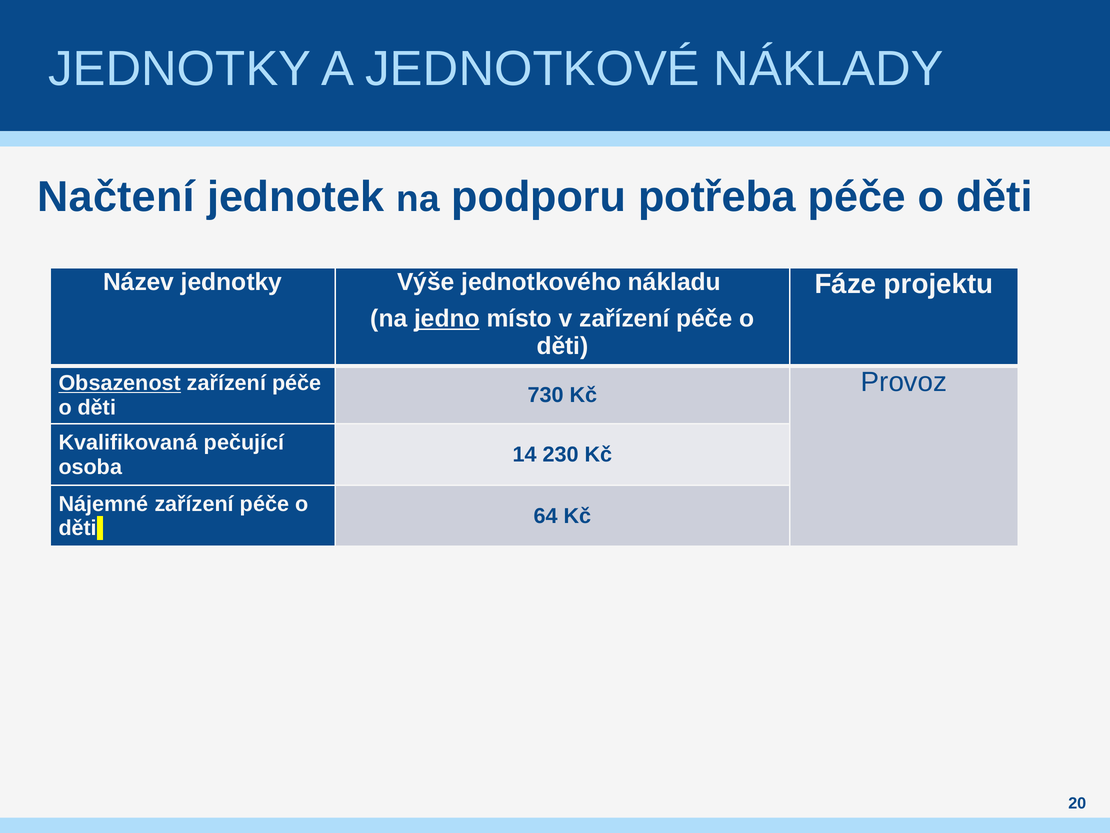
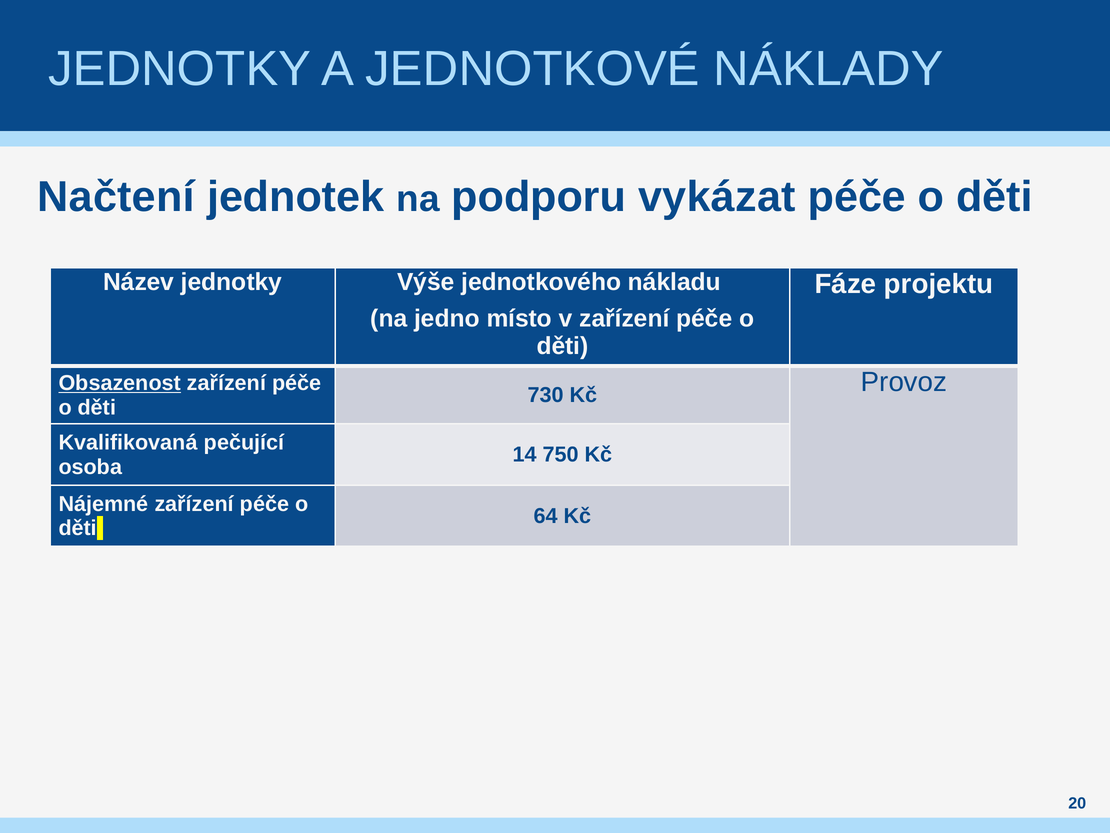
potřeba: potřeba -> vykázat
jedno underline: present -> none
230: 230 -> 750
